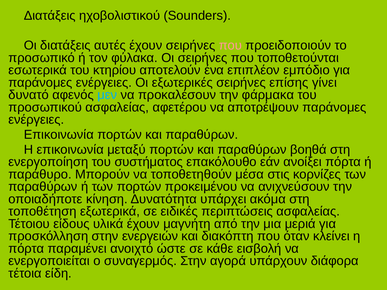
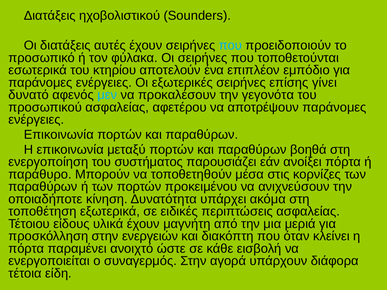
που at (230, 45) colour: pink -> light blue
φάρμακα: φάρμακα -> γεγονότα
επακόλουθο: επακόλουθο -> παρουσιάζει
